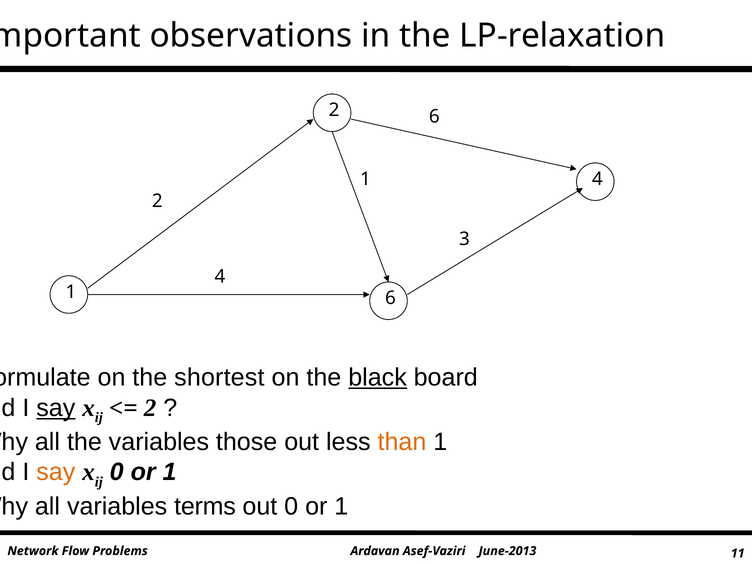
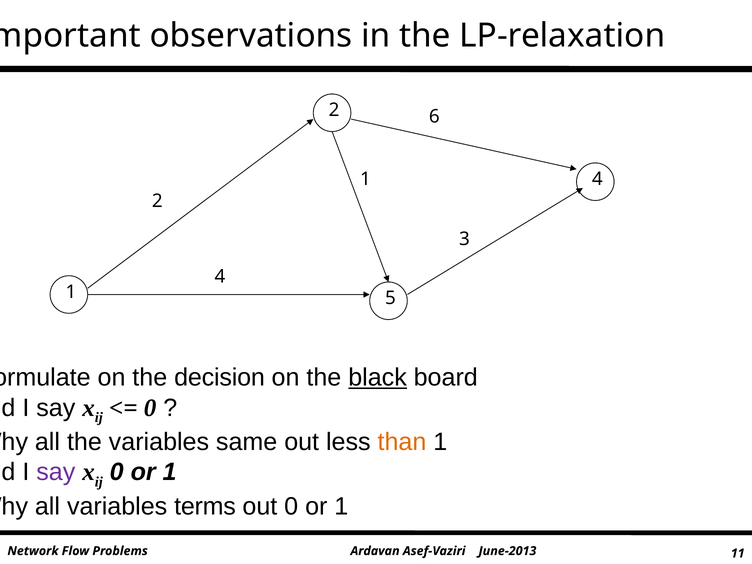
1 6: 6 -> 5
shortest: shortest -> decision
say at (56, 408) underline: present -> none
2 at (150, 408): 2 -> 0
those: those -> same
say at (56, 472) colour: orange -> purple
